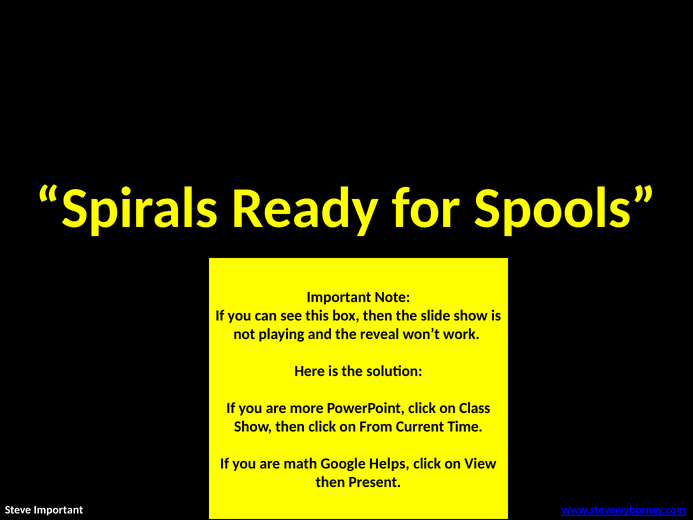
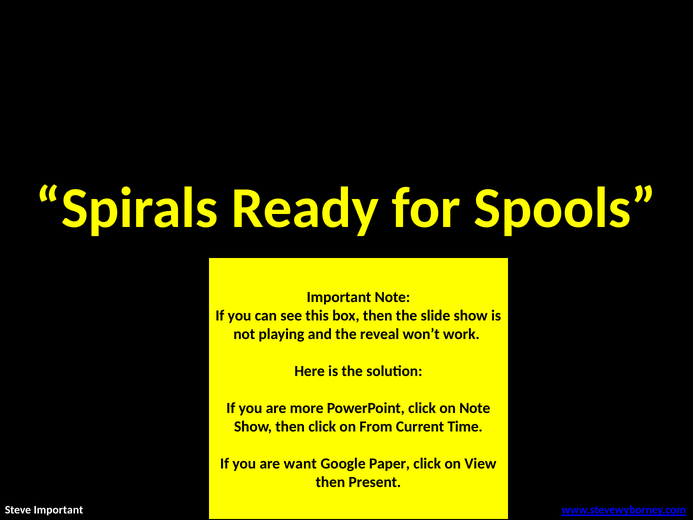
on Class: Class -> Note
math: math -> want
Helps: Helps -> Paper
